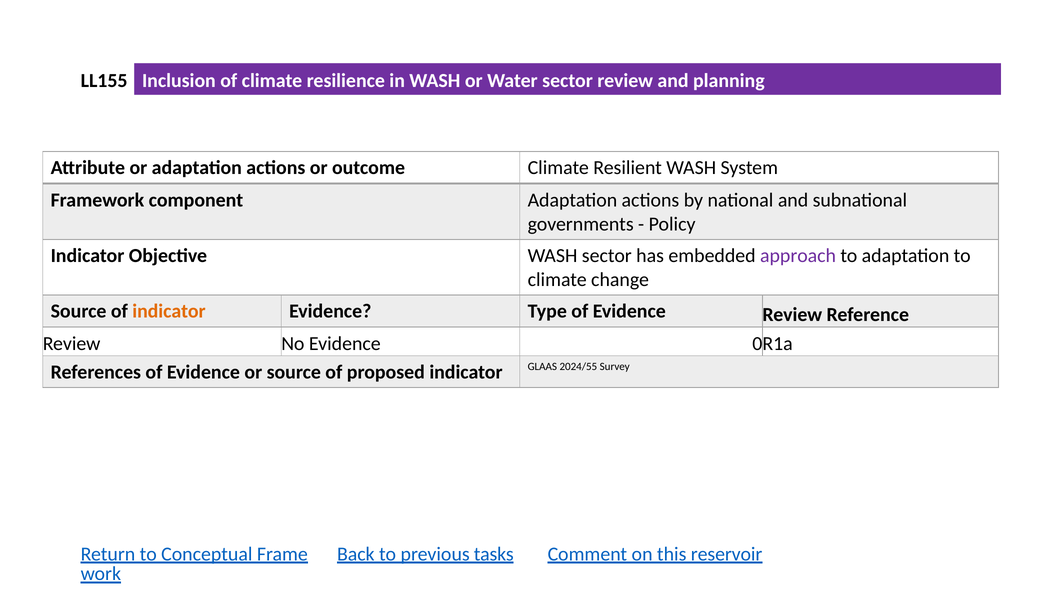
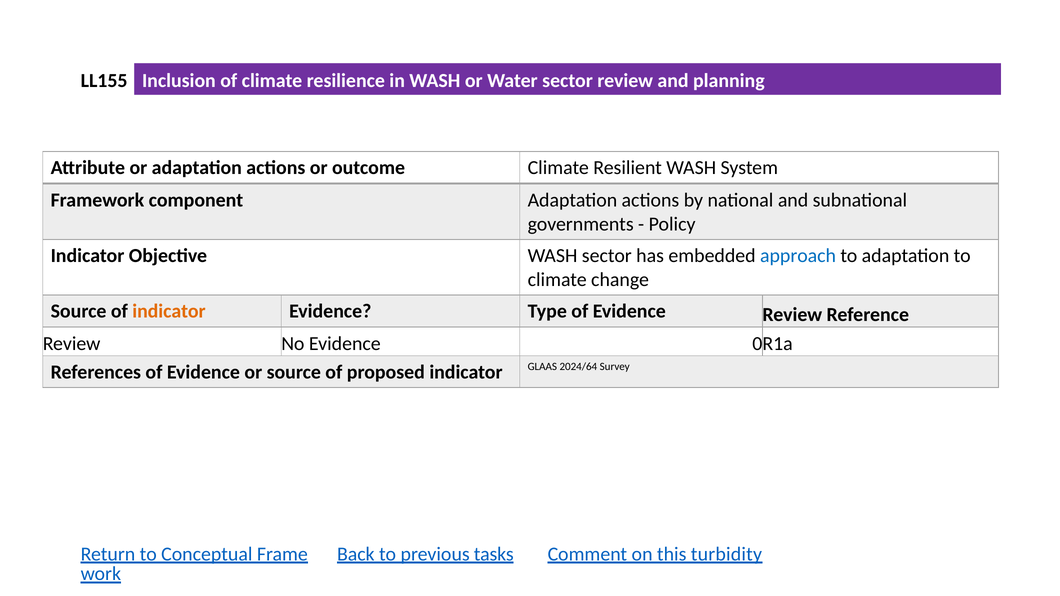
approach colour: purple -> blue
2024/55: 2024/55 -> 2024/64
reservoir: reservoir -> turbidity
